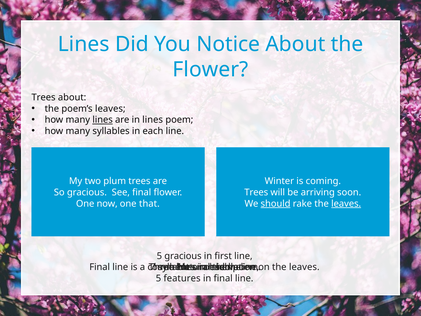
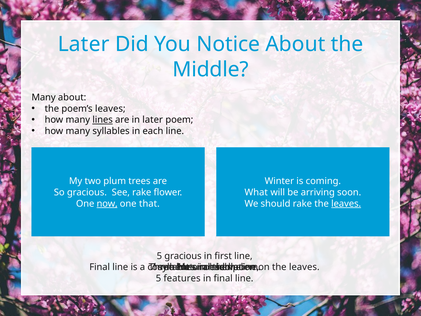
Lines at (84, 44): Lines -> Later
Flower at (210, 69): Flower -> Middle
Trees at (44, 97): Trees -> Many
in lines: lines -> later
See final: final -> rake
Trees at (256, 192): Trees -> What
now underline: none -> present
should underline: present -> none
